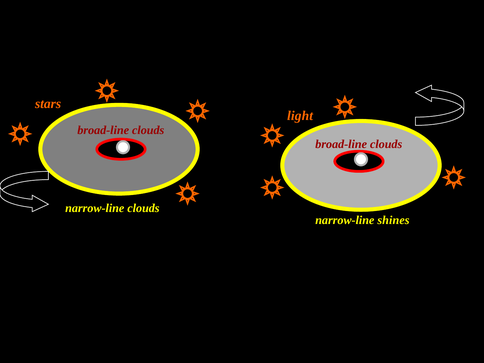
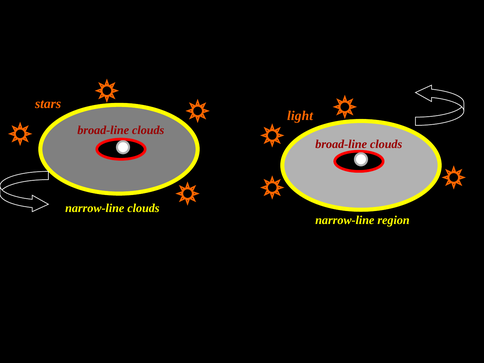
shines: shines -> region
